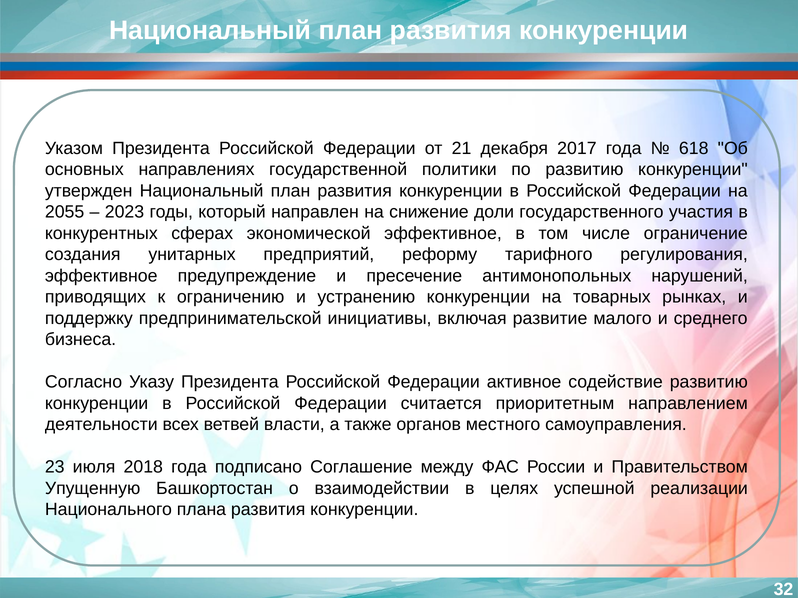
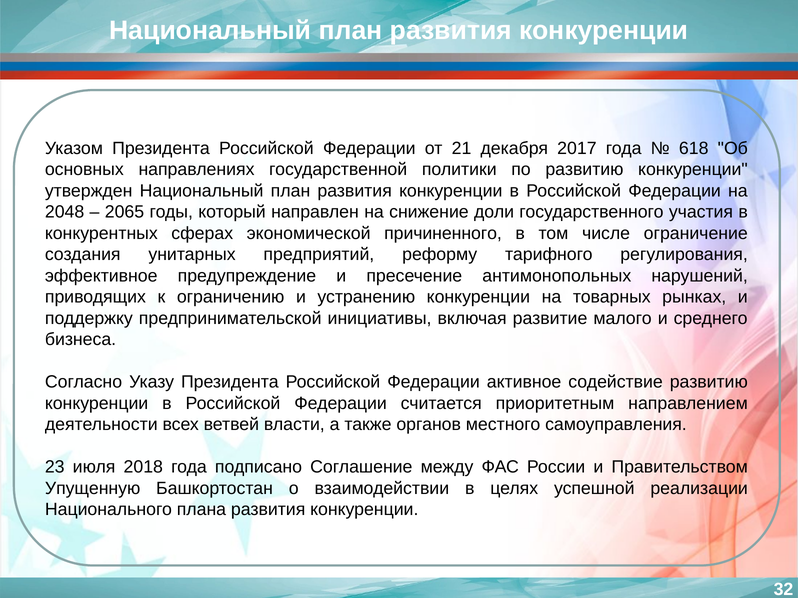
2055: 2055 -> 2048
2023: 2023 -> 2065
экономической эффективное: эффективное -> причиненного
